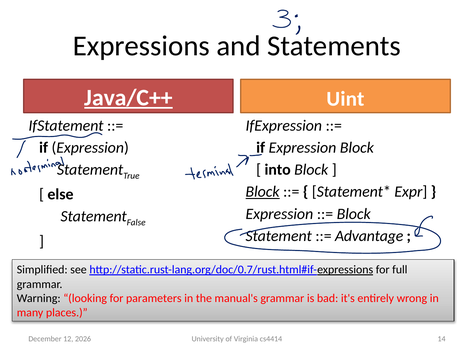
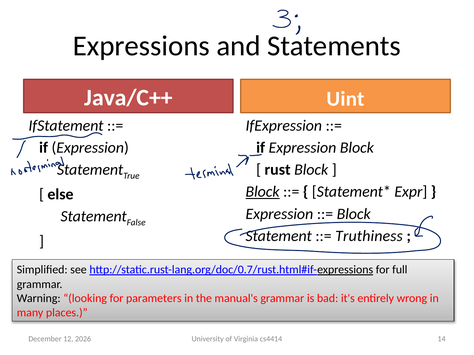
Java/C++ underline: present -> none
into: into -> rust
Advantage: Advantage -> Truthiness
